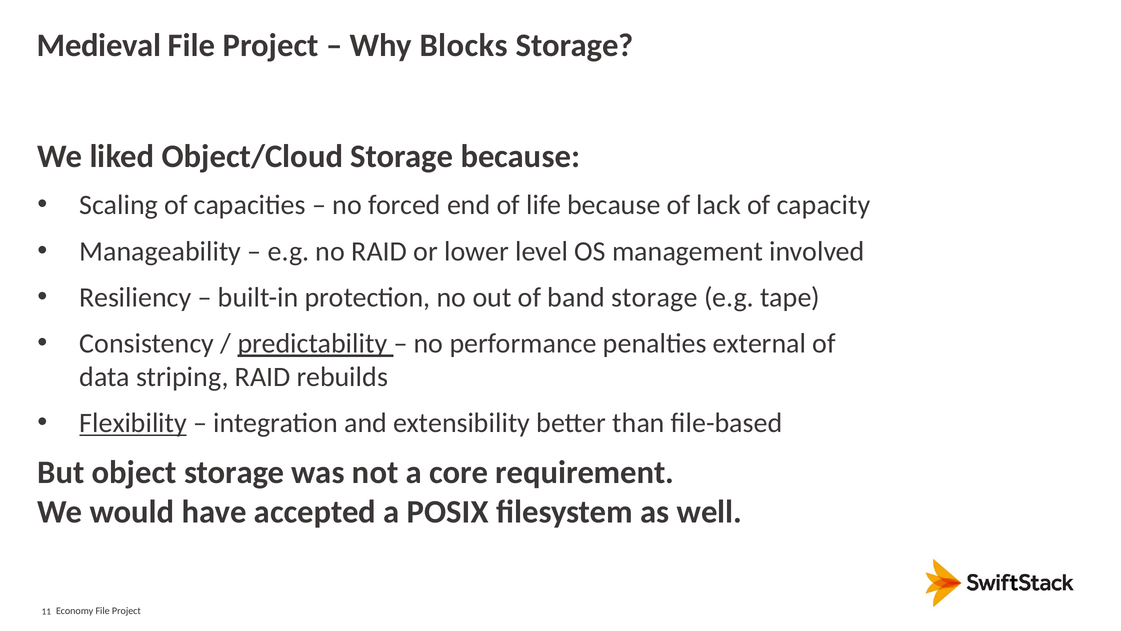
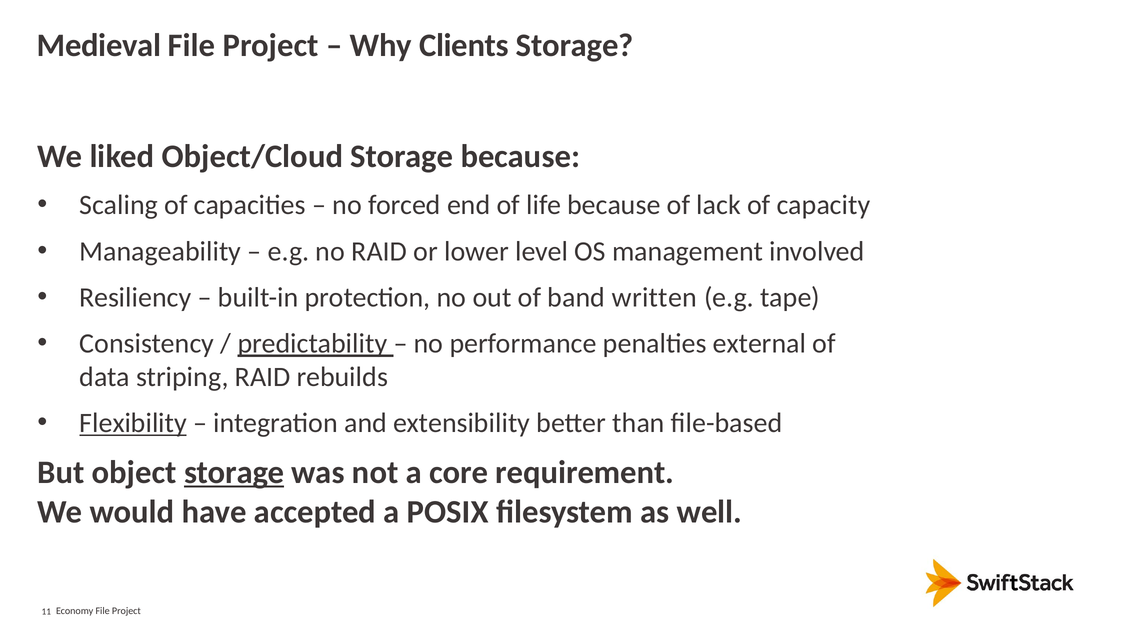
Blocks: Blocks -> Clients
band storage: storage -> written
storage at (234, 472) underline: none -> present
